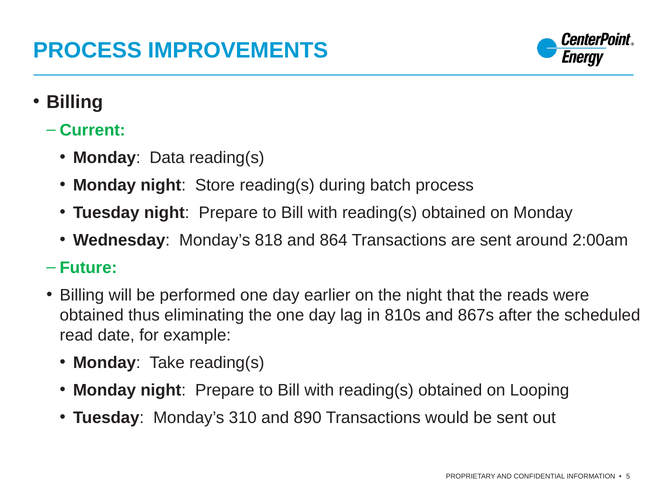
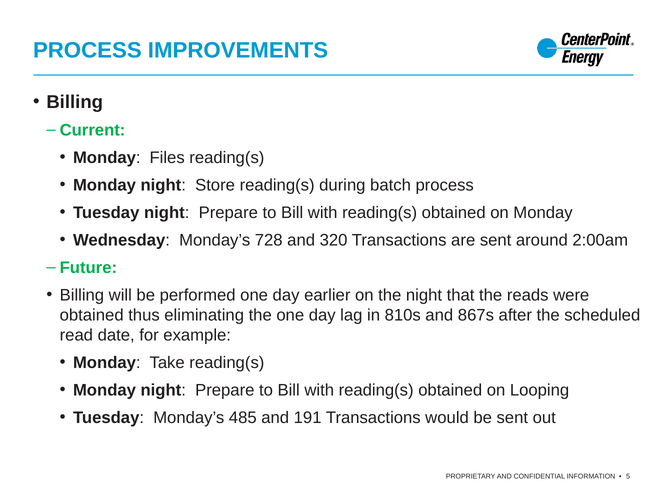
Data: Data -> Files
818: 818 -> 728
864: 864 -> 320
310: 310 -> 485
890: 890 -> 191
